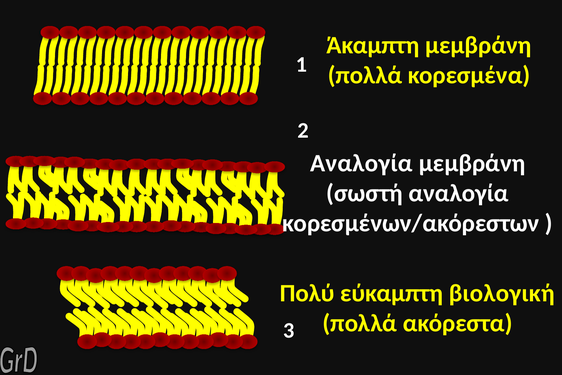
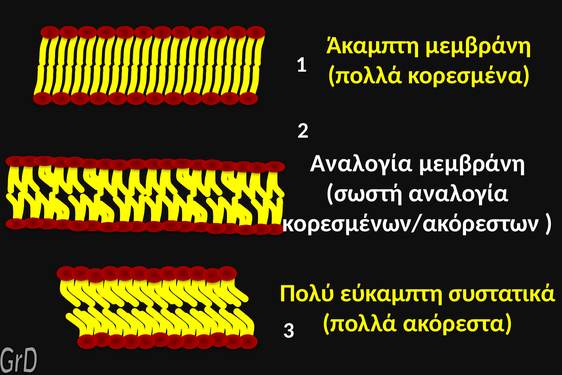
βιολογική: βιολογική -> συστατικά
